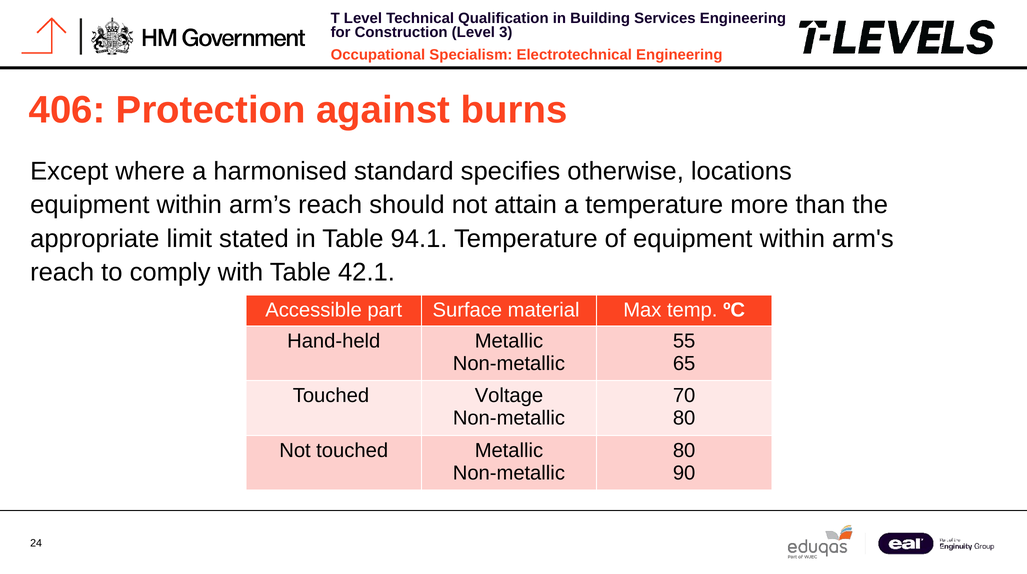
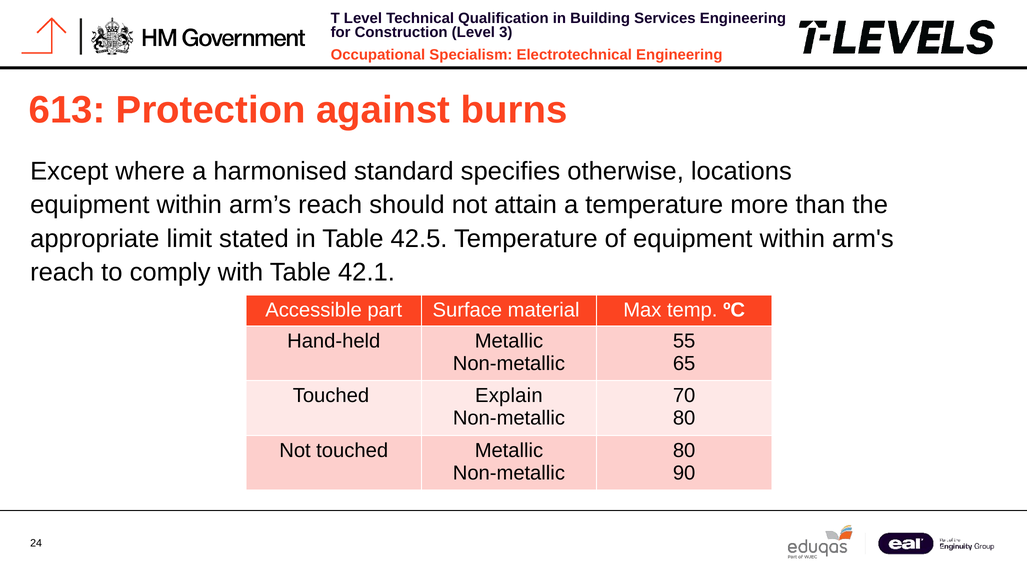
406: 406 -> 613
94.1: 94.1 -> 42.5
Voltage: Voltage -> Explain
